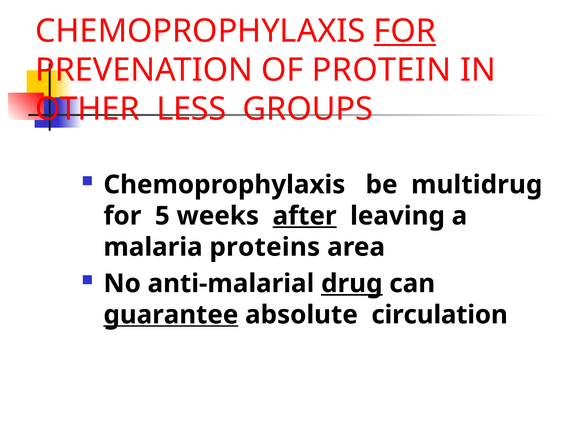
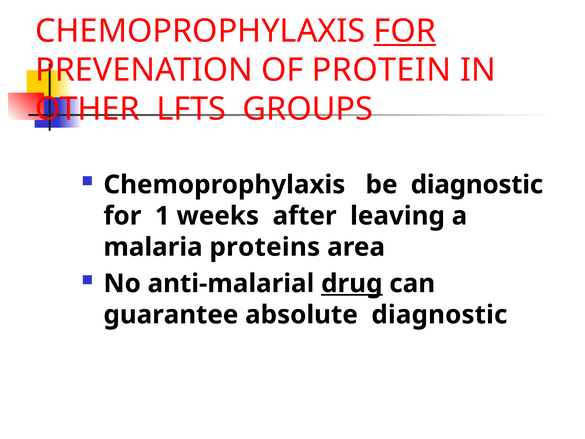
LESS: LESS -> LFTS
be multidrug: multidrug -> diagnostic
5: 5 -> 1
after underline: present -> none
guarantee underline: present -> none
absolute circulation: circulation -> diagnostic
